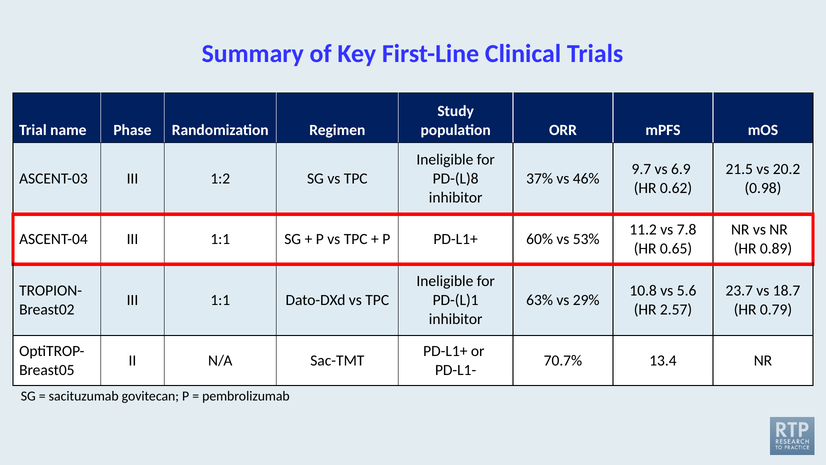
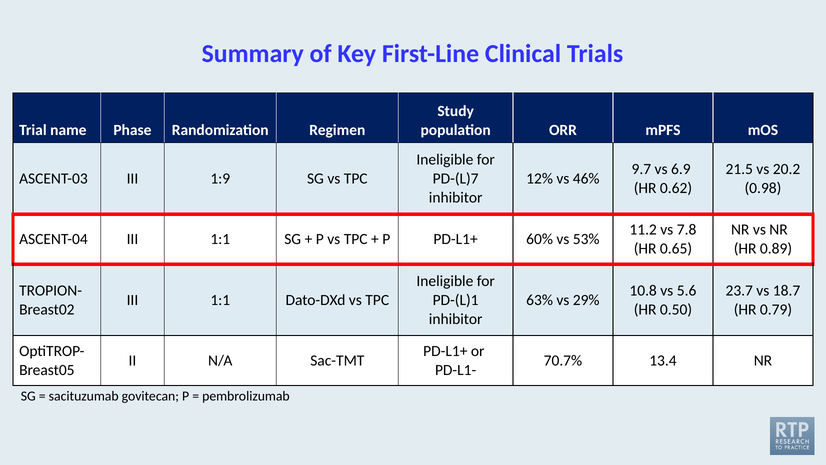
1:2: 1:2 -> 1:9
PD-(L)8: PD-(L)8 -> PD-(L)7
37%: 37% -> 12%
2.57: 2.57 -> 0.50
